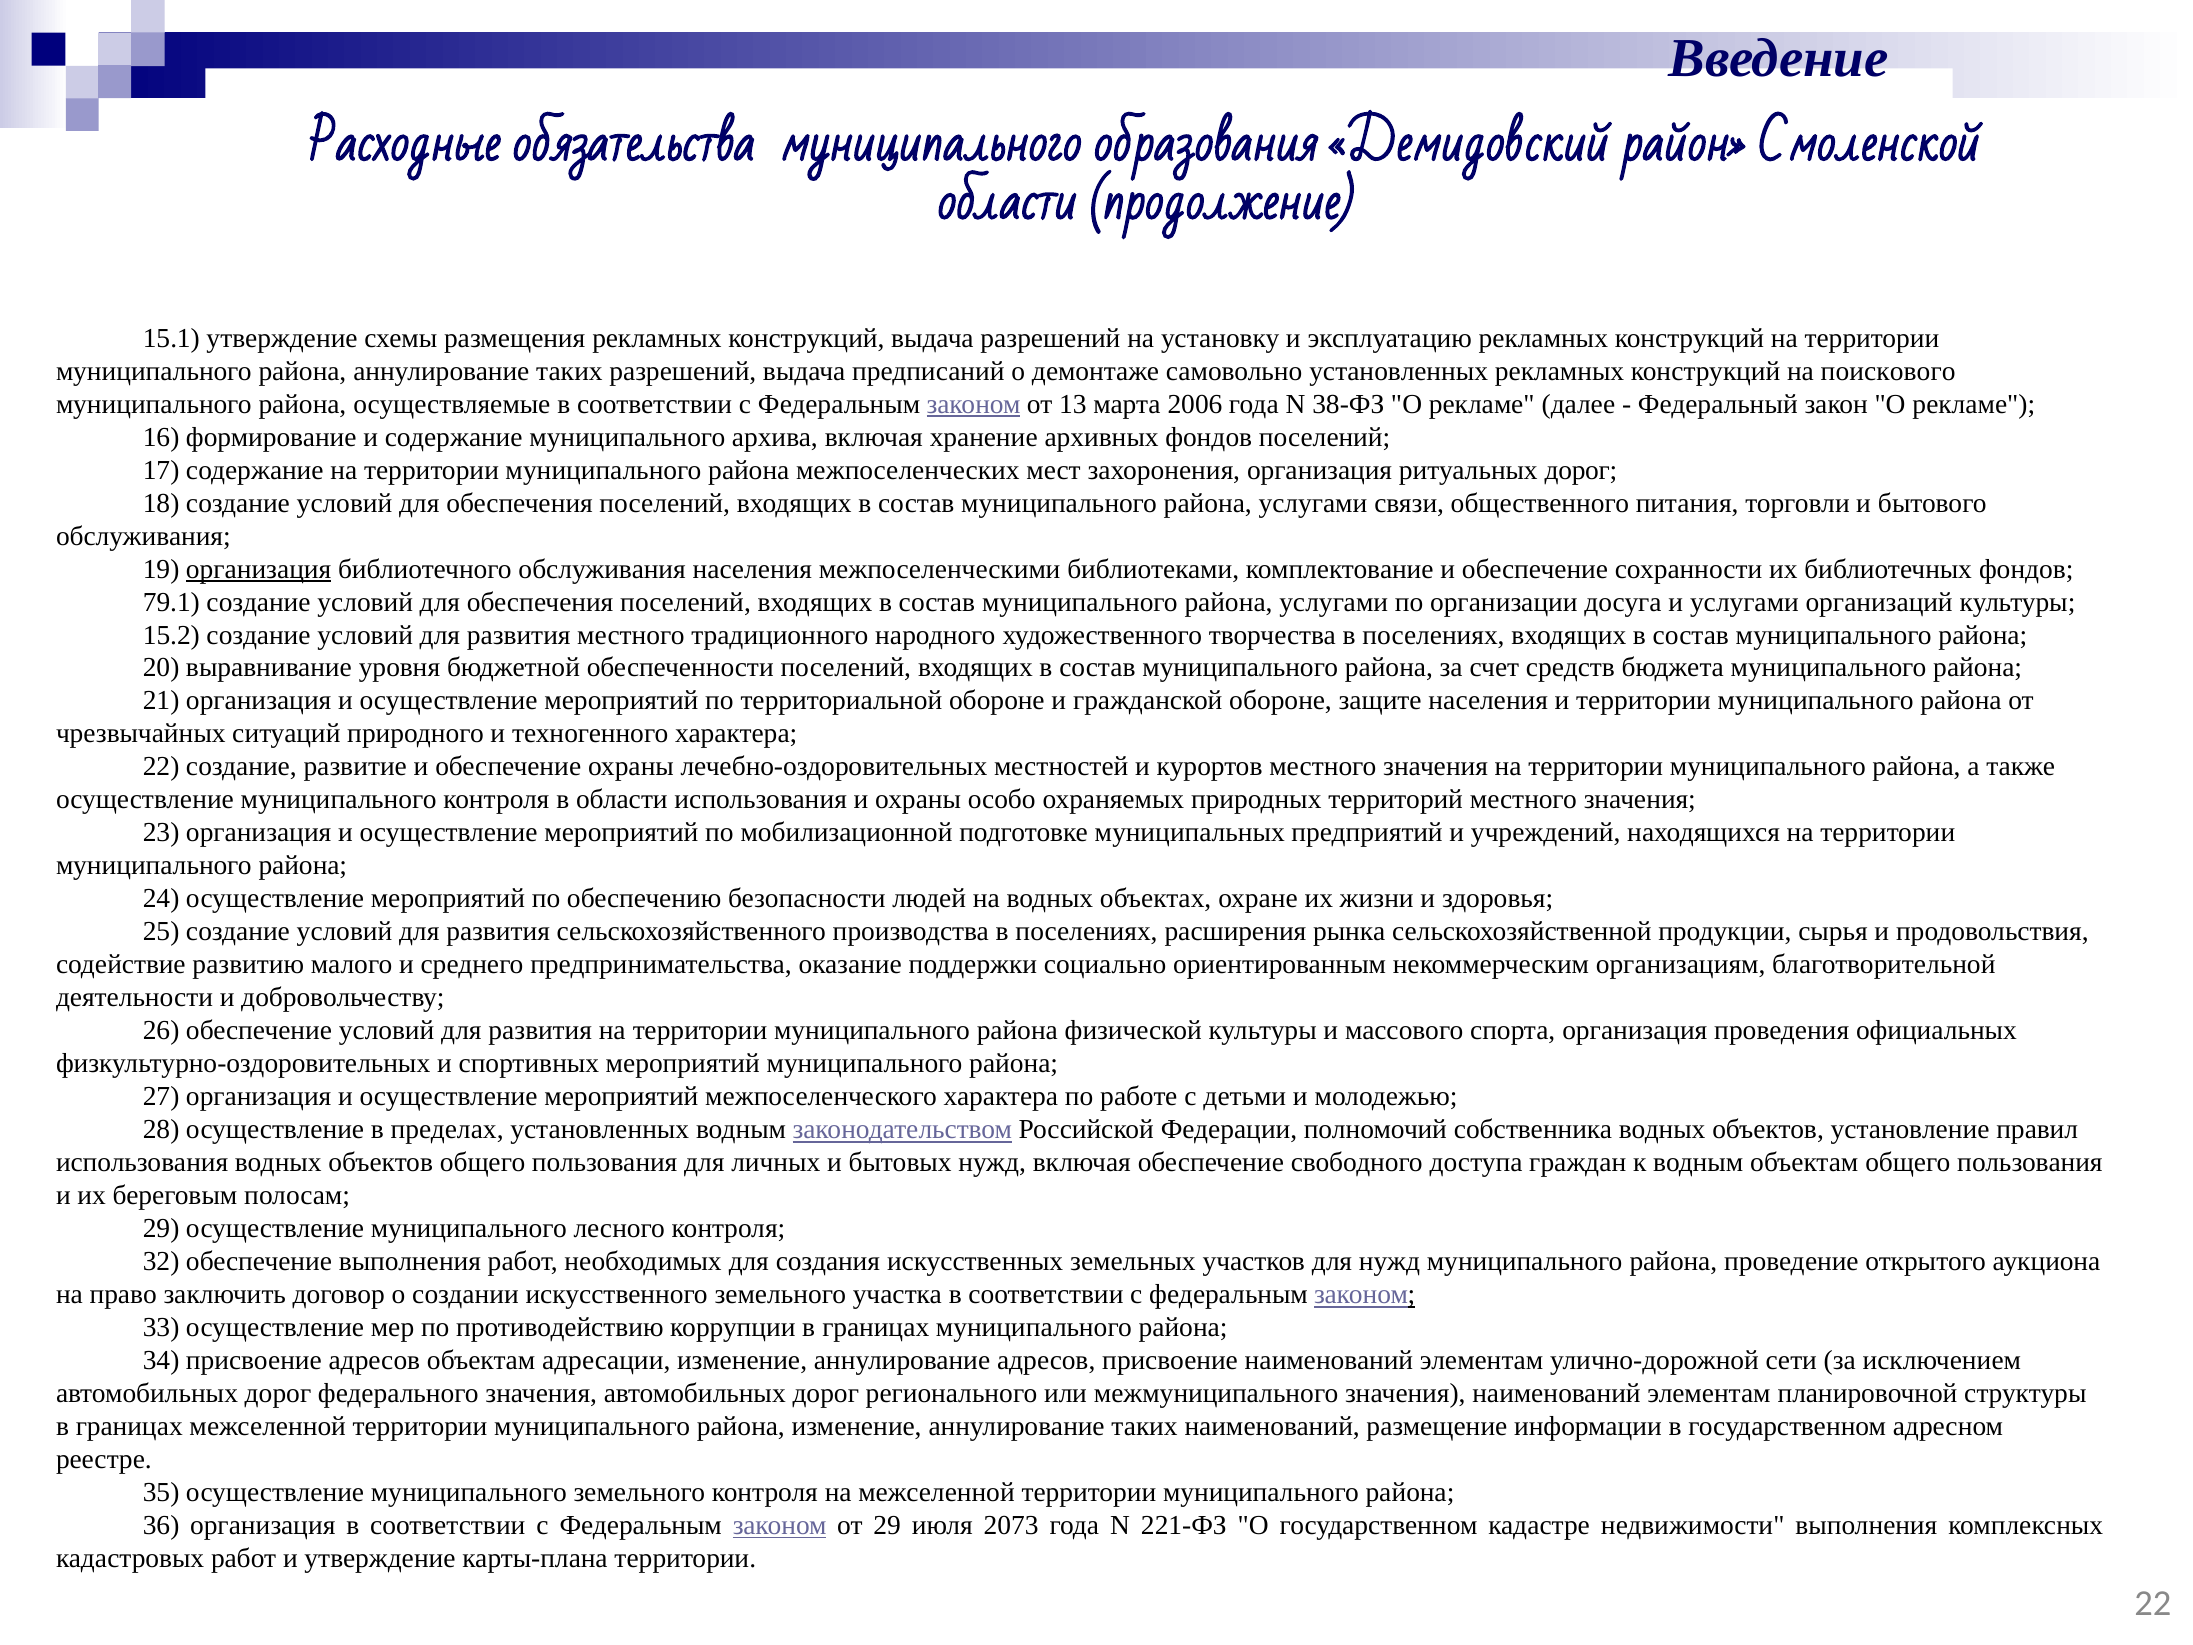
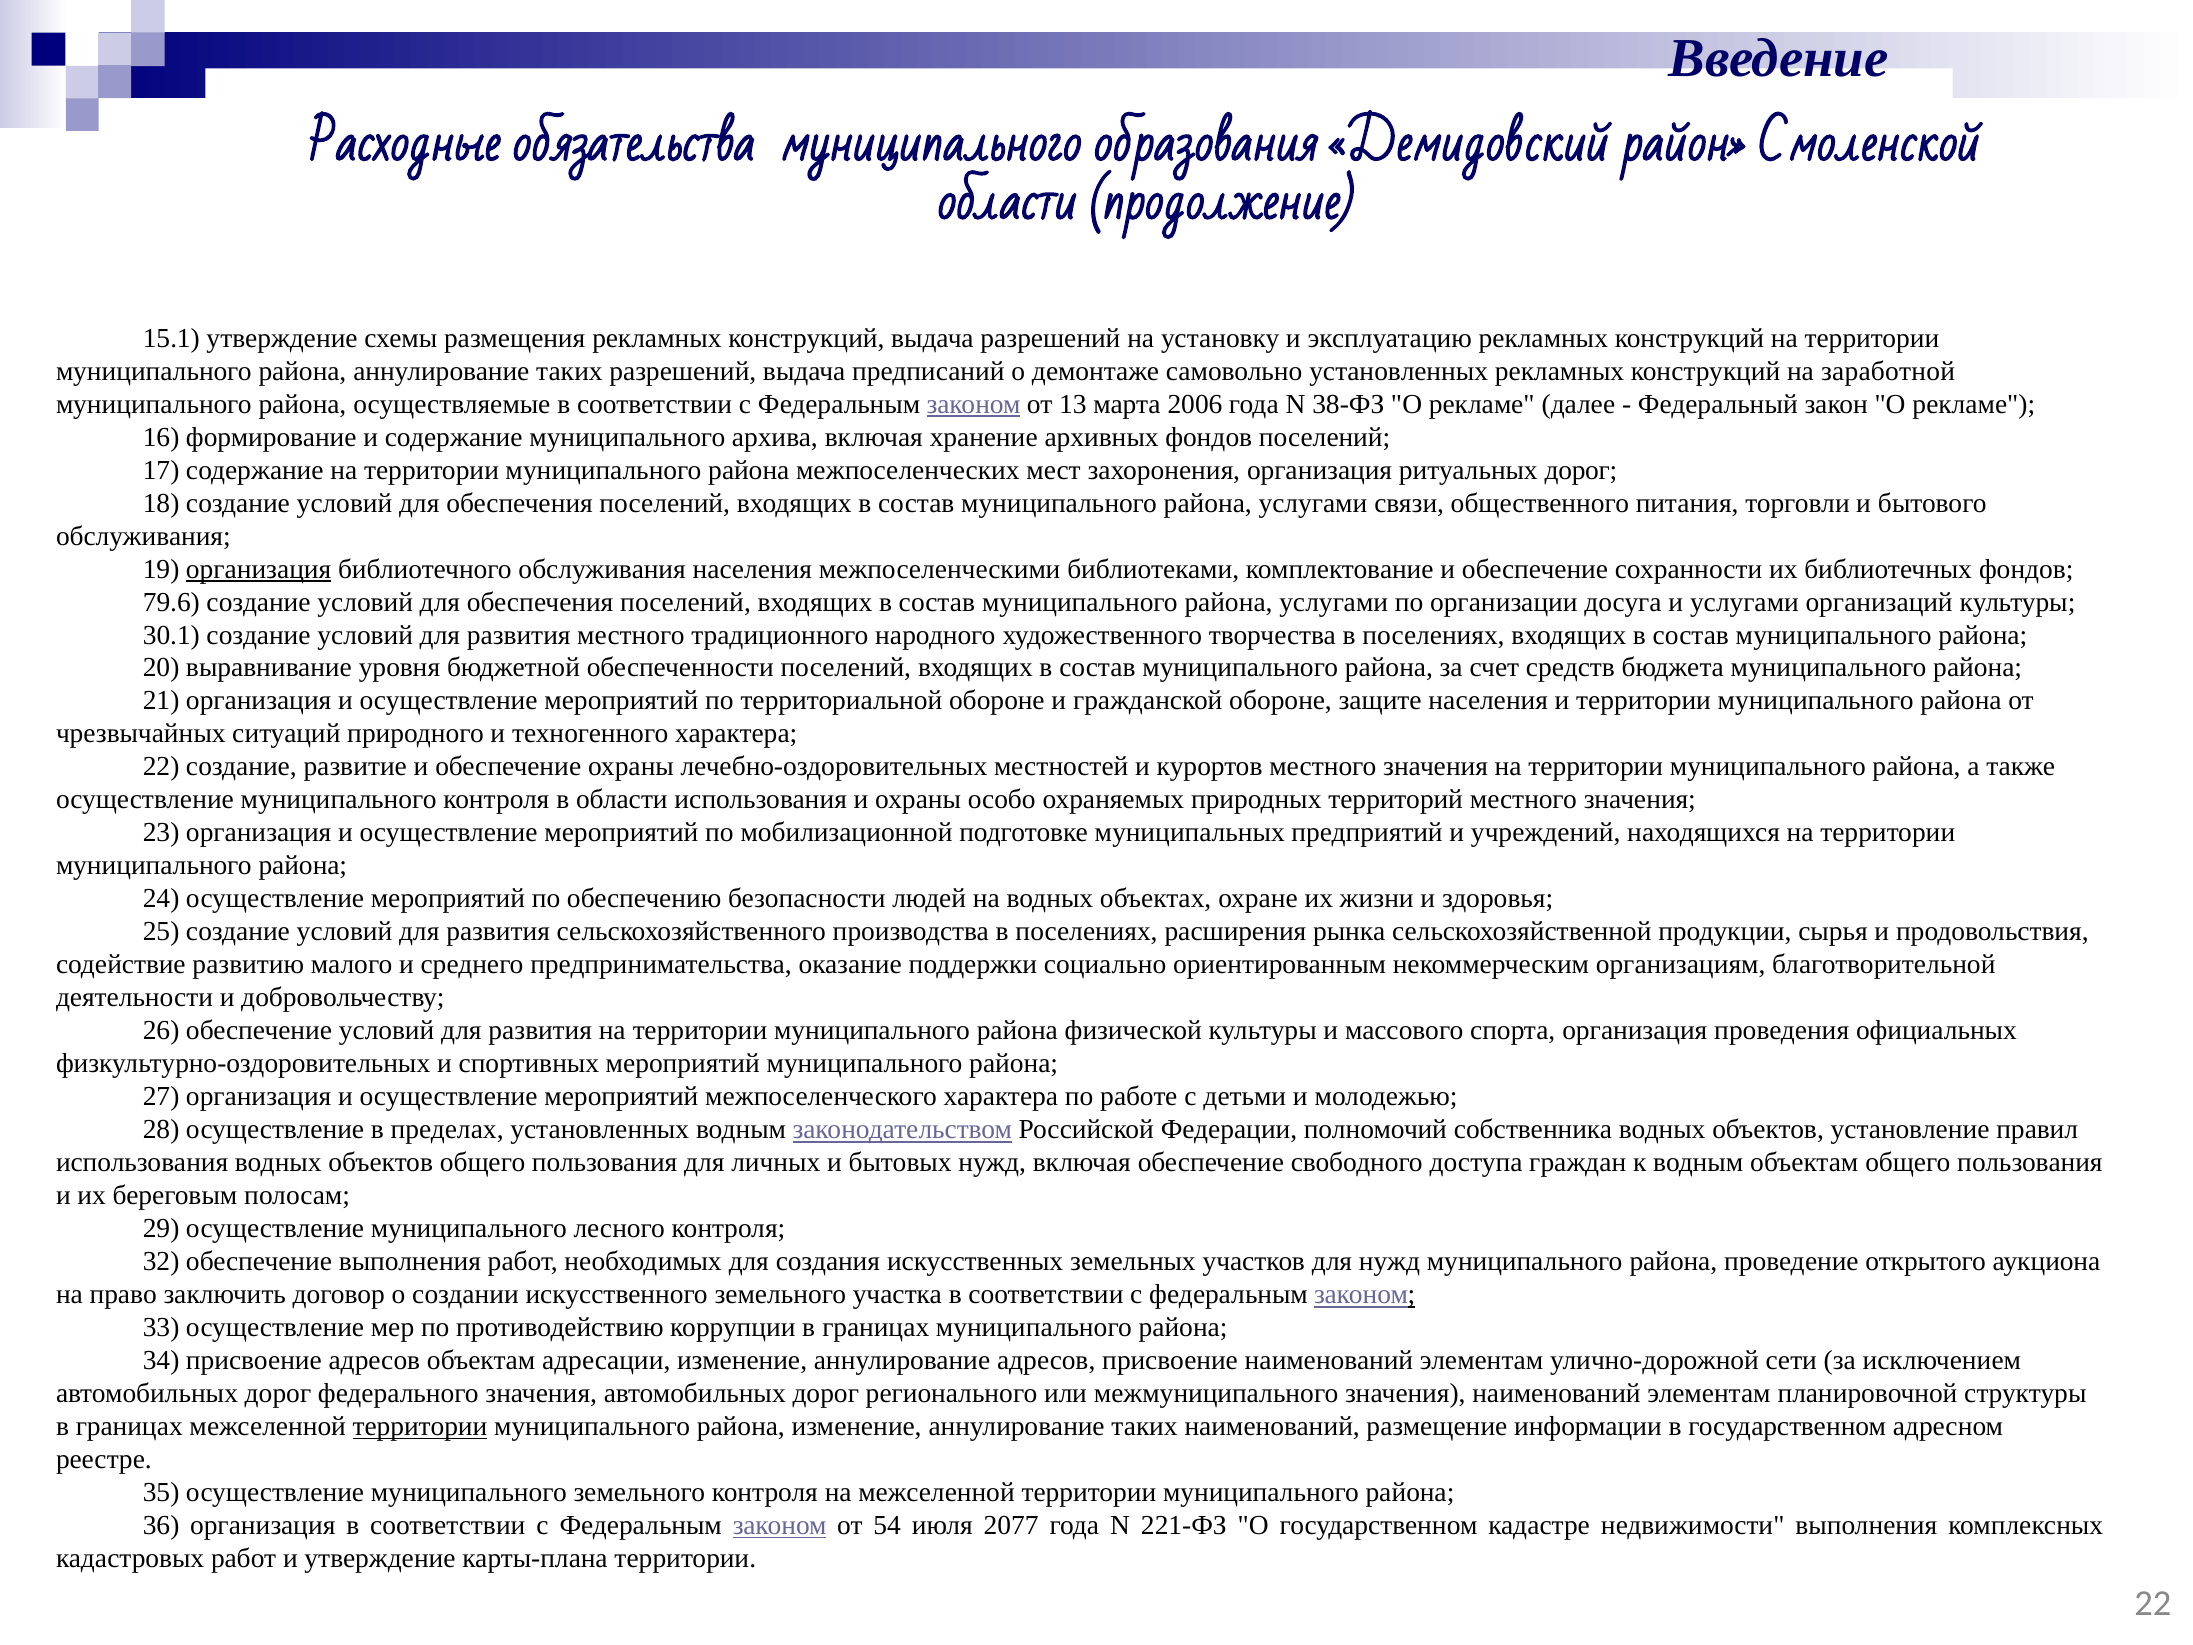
поискового: поискового -> заработной
79.1: 79.1 -> 79.6
15.2: 15.2 -> 30.1
территории at (420, 1426) underline: none -> present
от 29: 29 -> 54
2073: 2073 -> 2077
